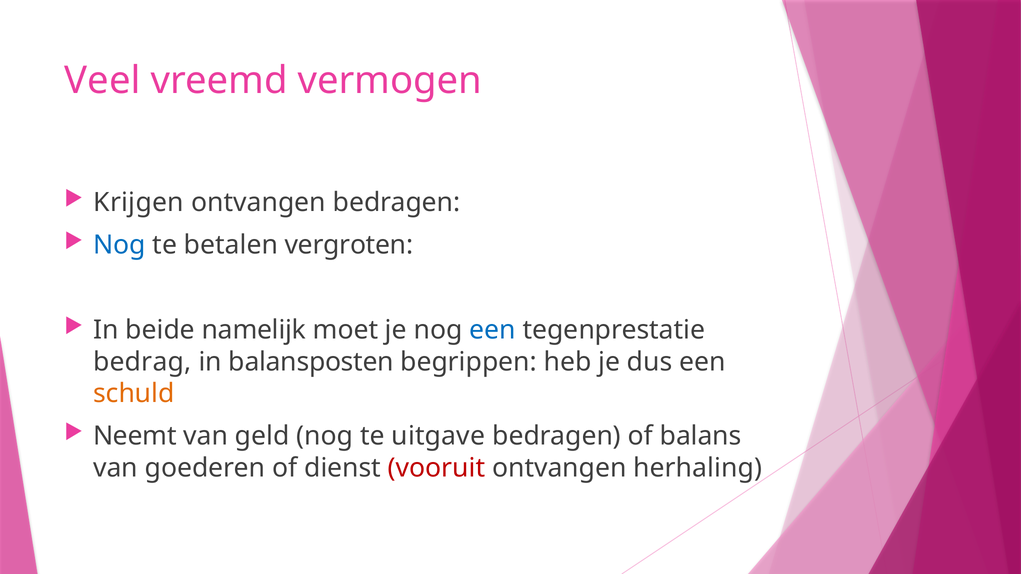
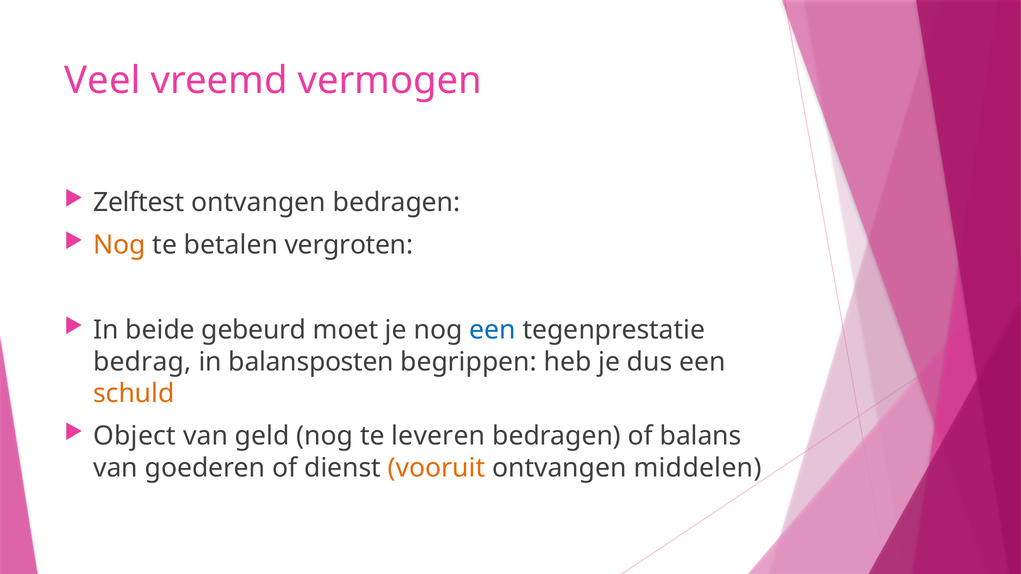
Krijgen: Krijgen -> Zelftest
Nog at (119, 245) colour: blue -> orange
namelijk: namelijk -> gebeurd
Neemt: Neemt -> Object
uitgave: uitgave -> leveren
vooruit colour: red -> orange
herhaling: herhaling -> middelen
